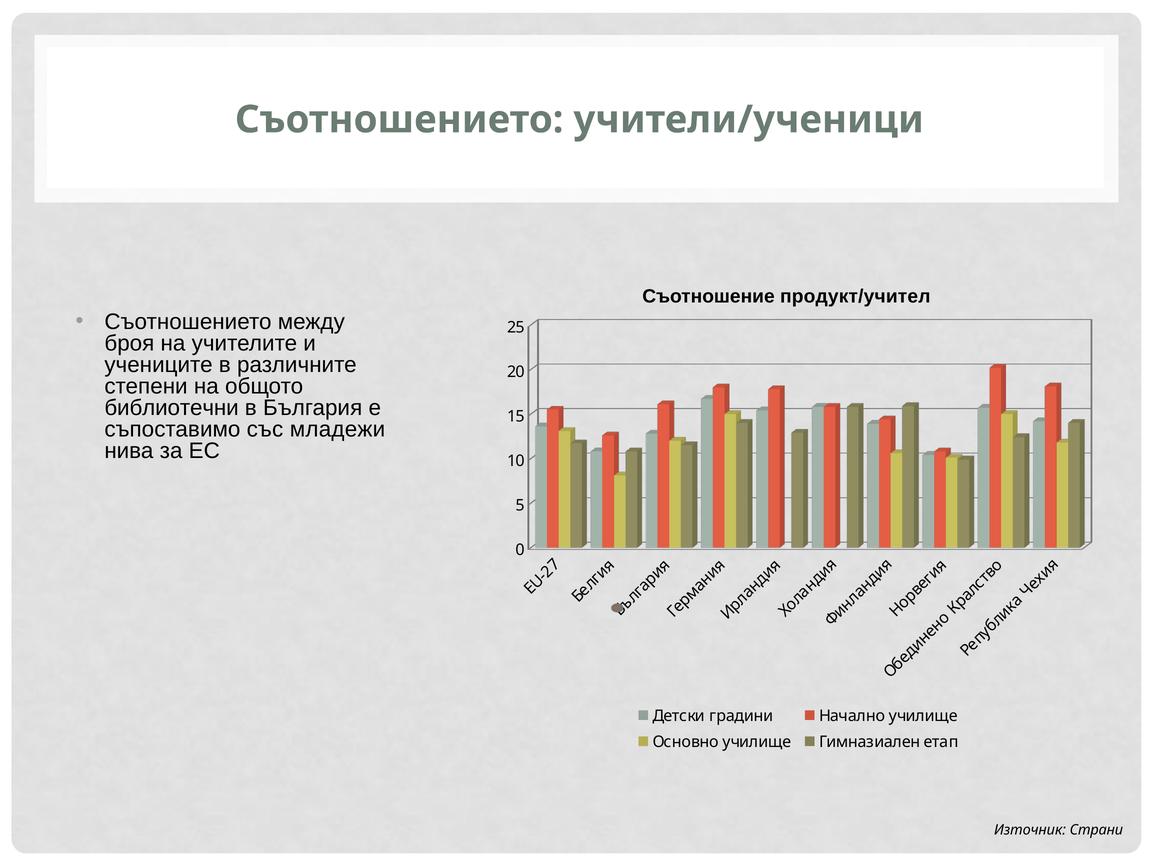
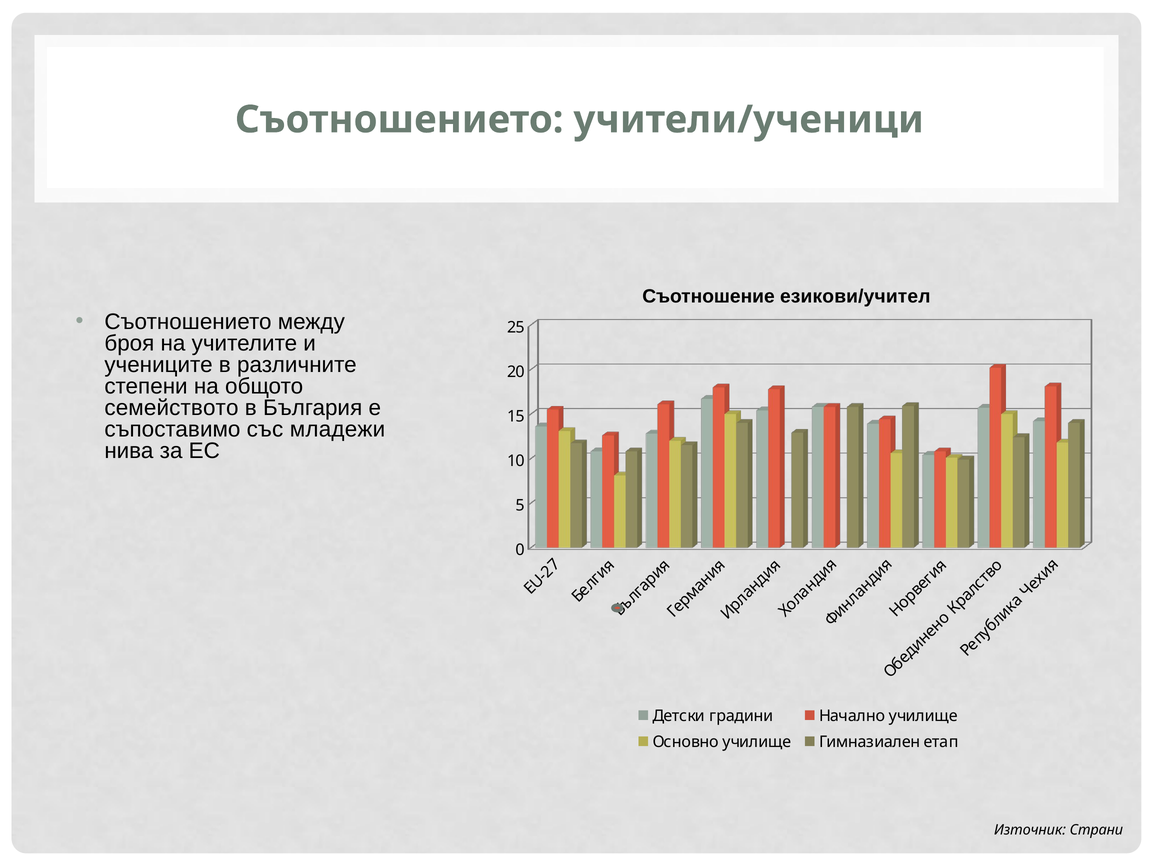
продукт/учител: продукт/учител -> езикови/учител
библиотечни: библиотечни -> семейството
